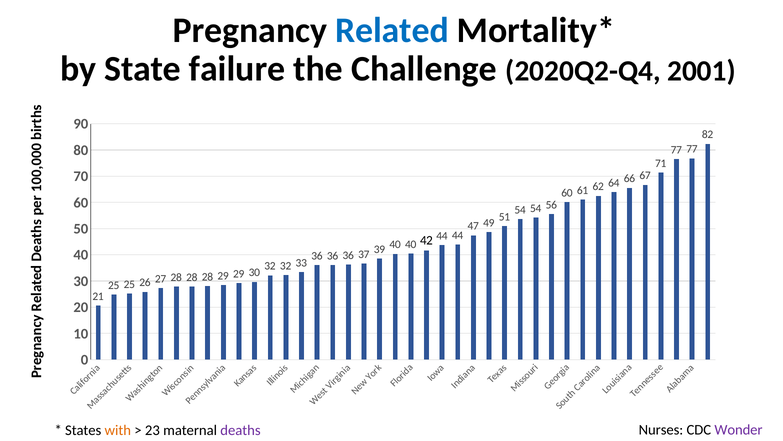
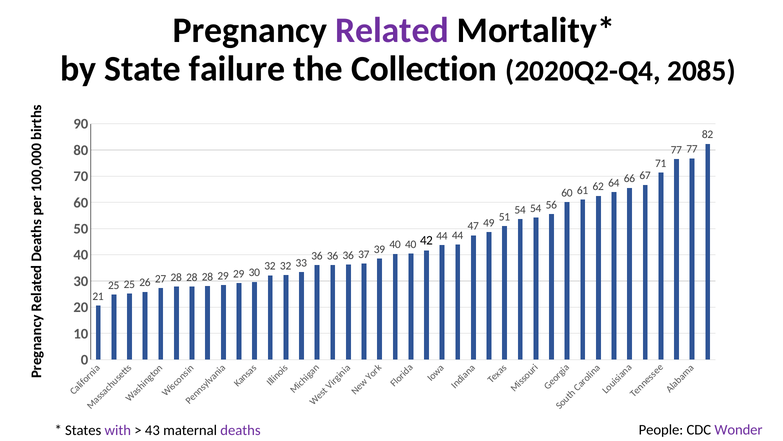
Related colour: blue -> purple
Challenge: Challenge -> Collection
2001: 2001 -> 2085
Nurses: Nurses -> People
with colour: orange -> purple
23: 23 -> 43
